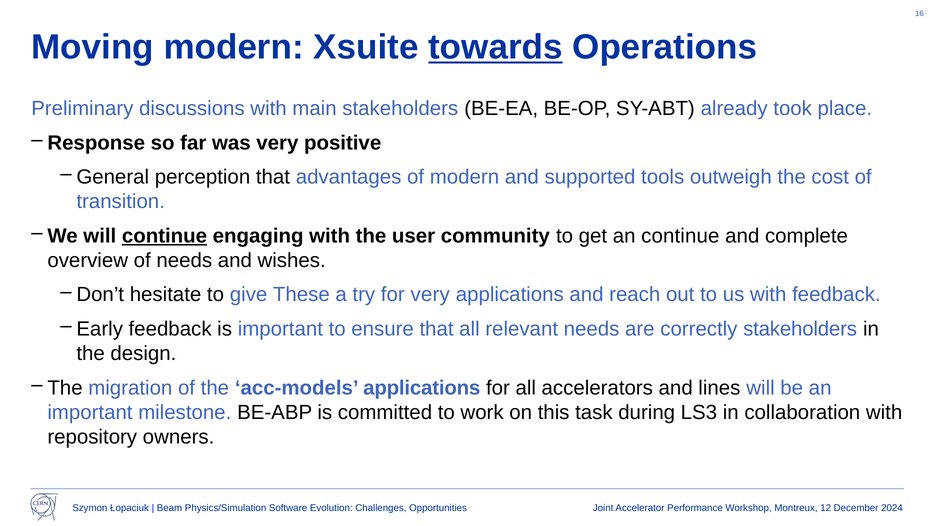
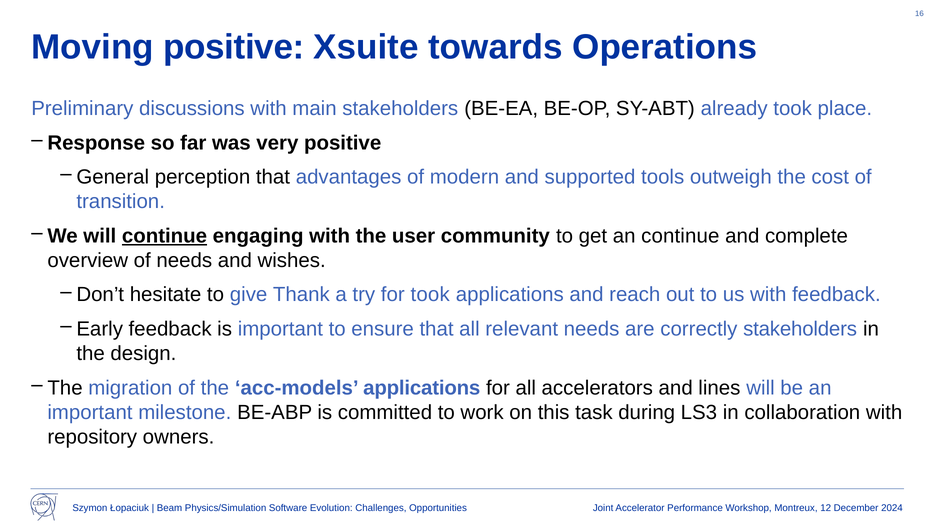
Moving modern: modern -> positive
towards underline: present -> none
These: These -> Thank
for very: very -> took
